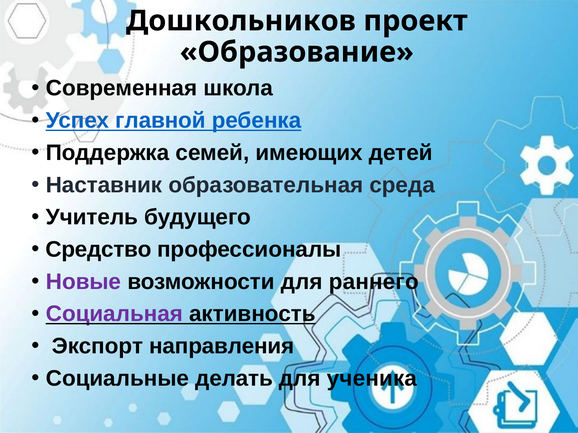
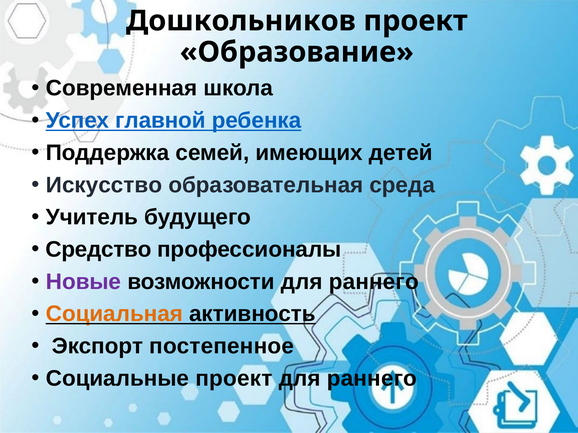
Наставник: Наставник -> Искусство
Социальная colour: purple -> orange
направления: направления -> постепенное
Социальные делать: делать -> проект
ученика at (372, 379): ученика -> раннего
